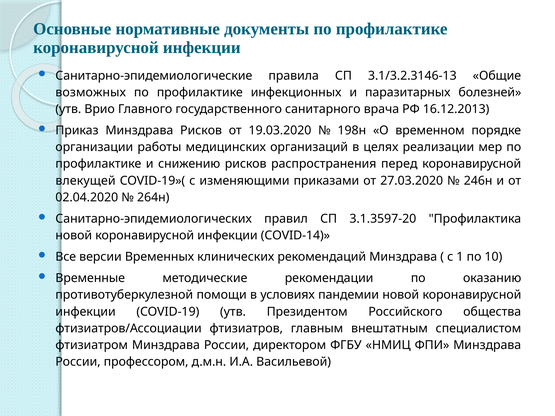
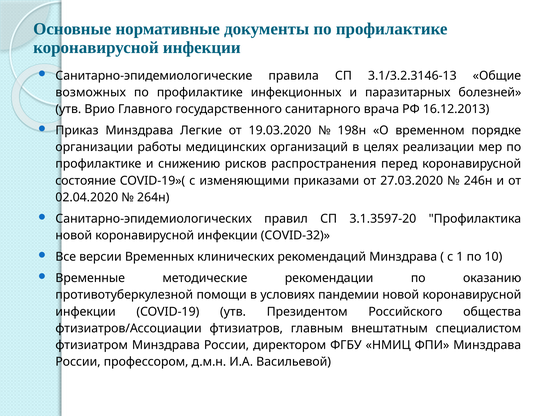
Минздрава Рисков: Рисков -> Легкие
влекущей: влекущей -> состояние
COVID-14: COVID-14 -> COVID-32
